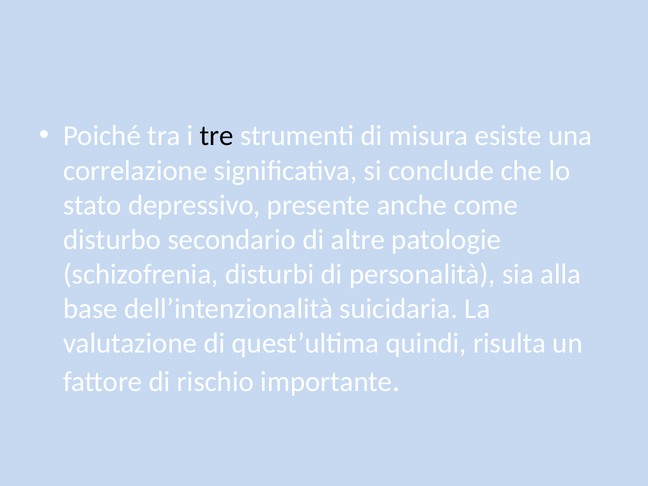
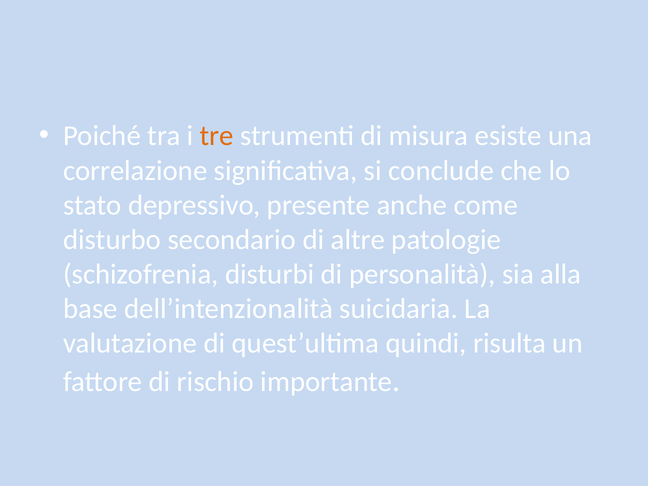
tre colour: black -> orange
